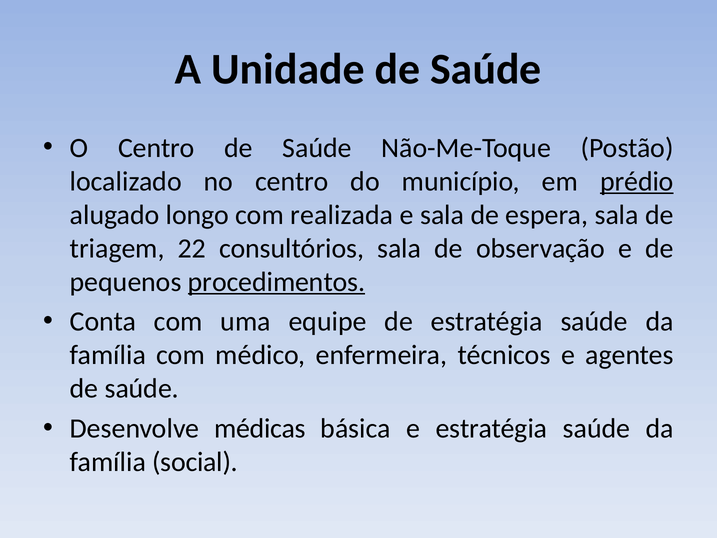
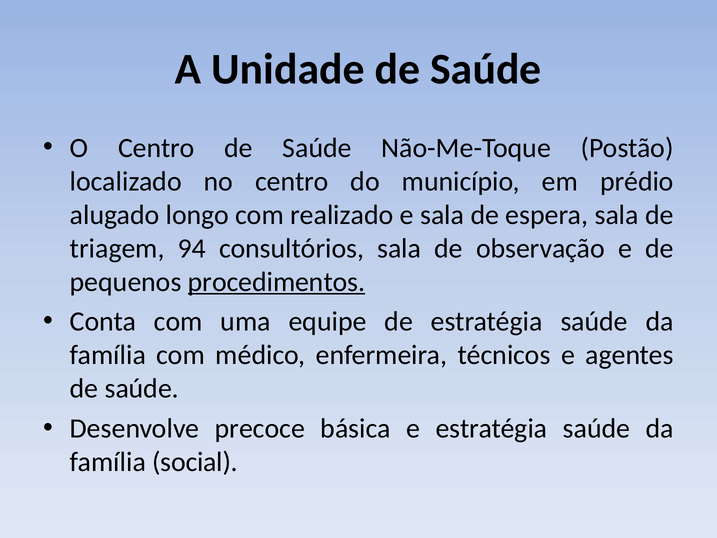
prédio underline: present -> none
realizada: realizada -> realizado
22: 22 -> 94
médicas: médicas -> precoce
